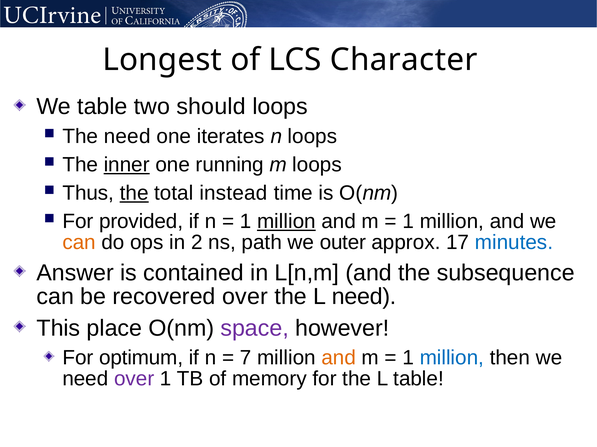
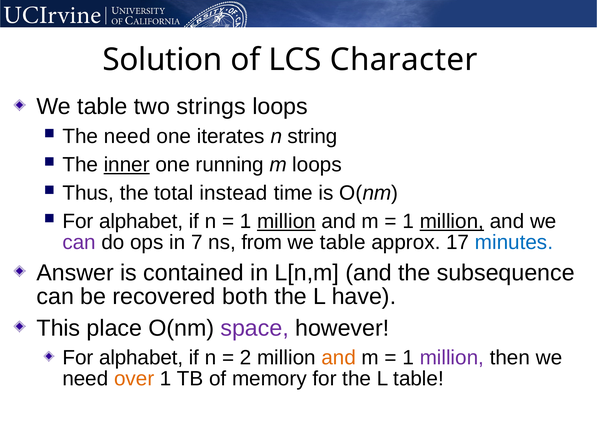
Longest: Longest -> Solution
should: should -> strings
n loops: loops -> string
the at (134, 193) underline: present -> none
provided at (141, 222): provided -> alphabet
million at (452, 222) underline: none -> present
can at (79, 243) colour: orange -> purple
2: 2 -> 7
path: path -> from
outer at (343, 243): outer -> table
recovered over: over -> both
L need: need -> have
optimum at (141, 358): optimum -> alphabet
7: 7 -> 2
million at (452, 358) colour: blue -> purple
over at (134, 379) colour: purple -> orange
